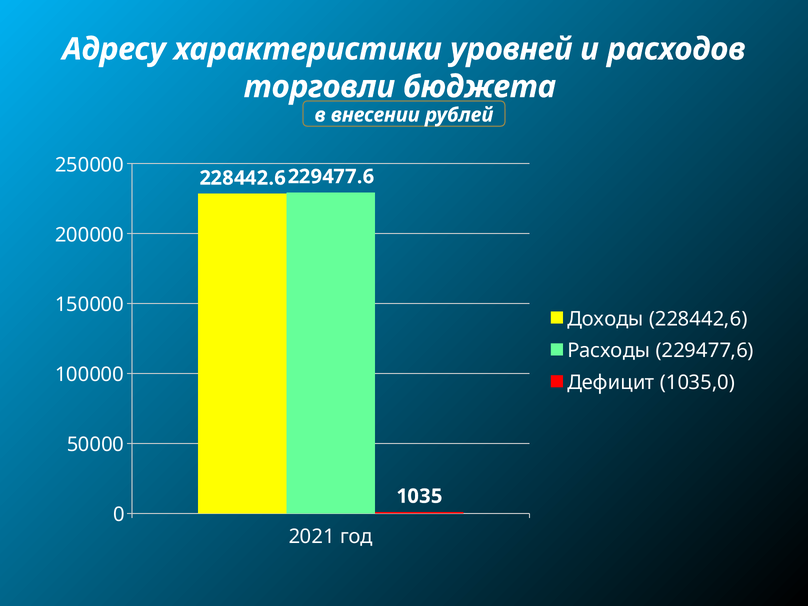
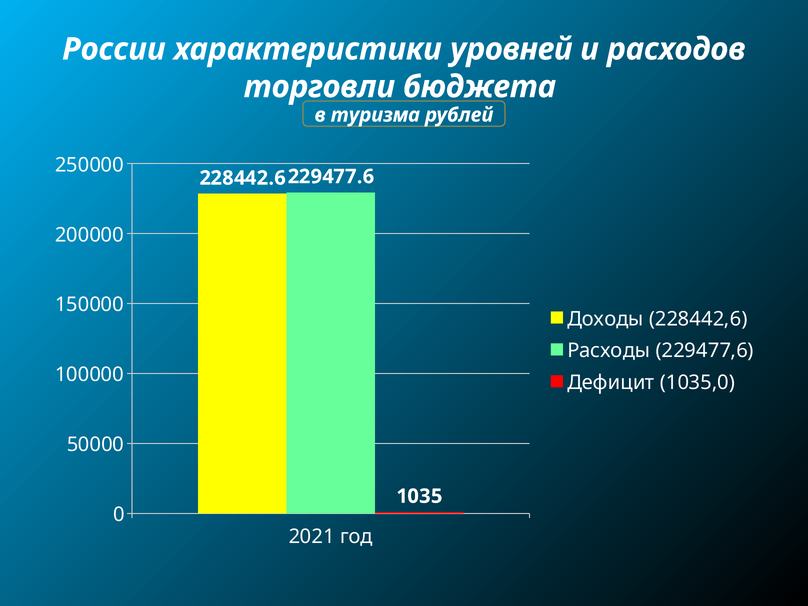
Адресу: Адресу -> России
внесении: внесении -> туризма
